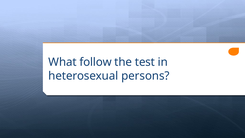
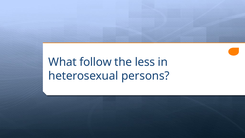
test: test -> less
